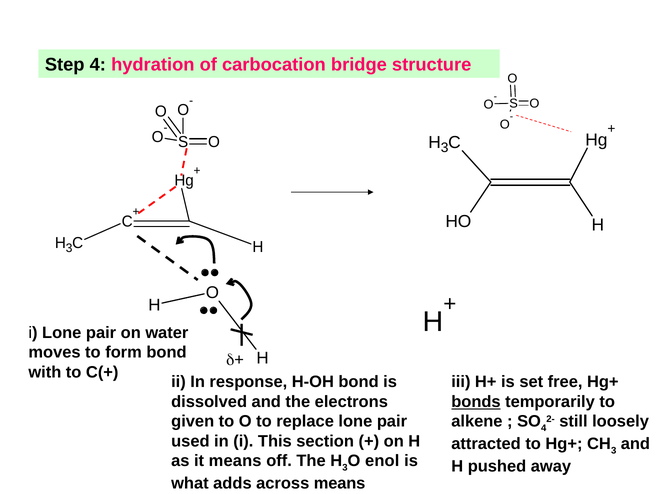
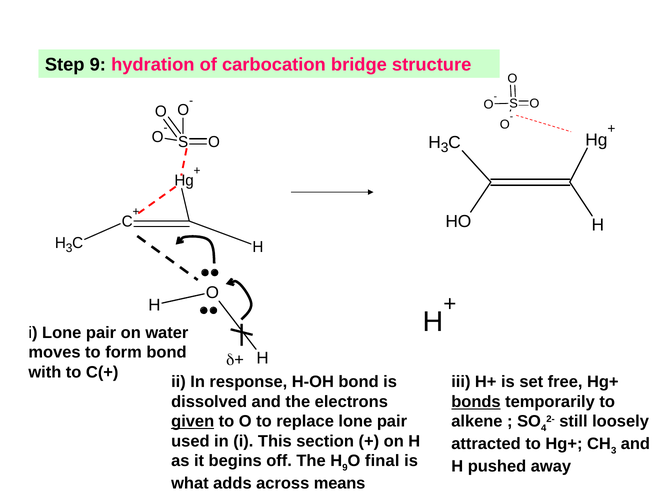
Step 4: 4 -> 9
given underline: none -> present
it means: means -> begins
The H 3: 3 -> 9
enol: enol -> final
